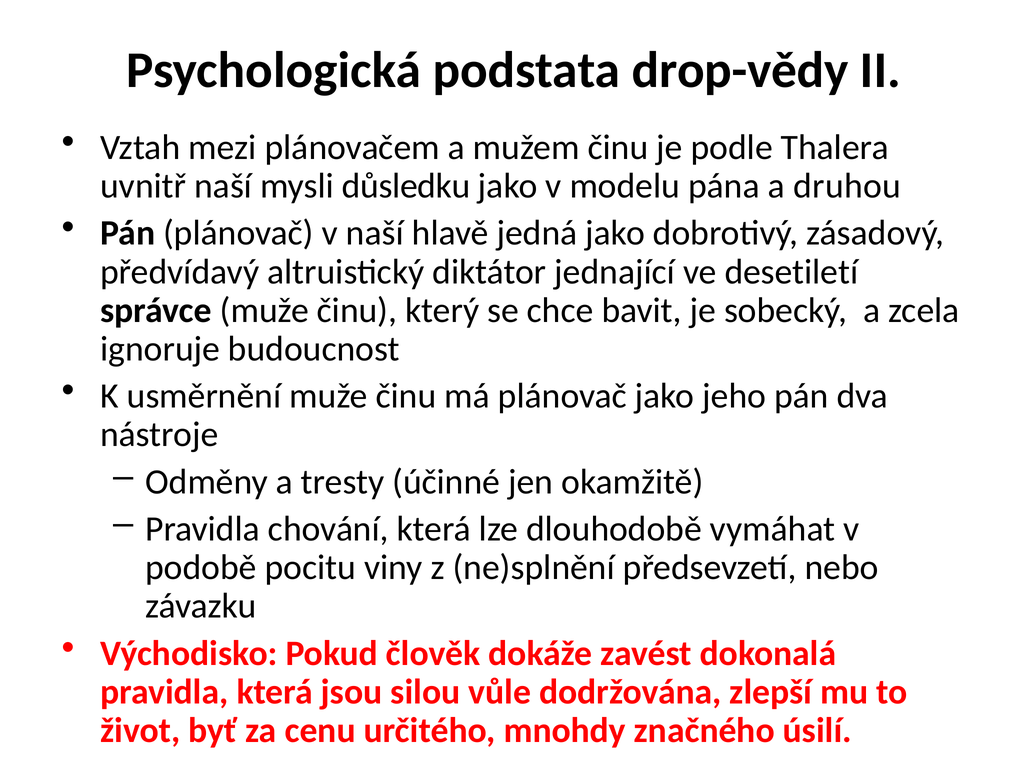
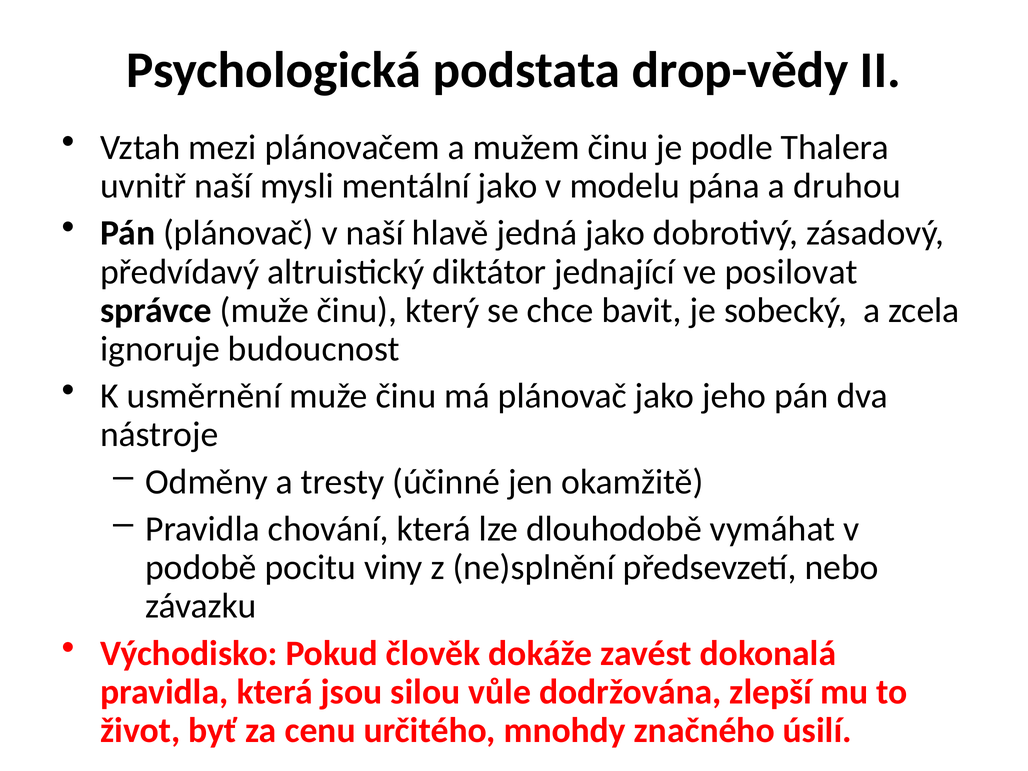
důsledku: důsledku -> mentální
desetiletí: desetiletí -> posilovat
